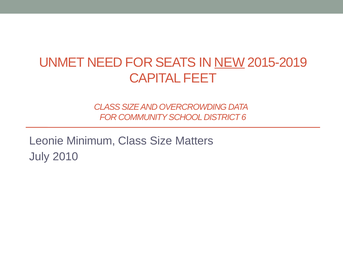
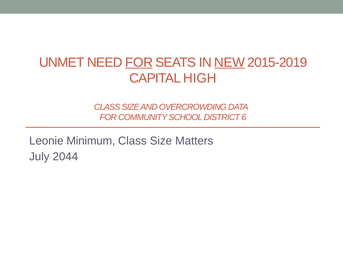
FOR at (139, 62) underline: none -> present
FEET: FEET -> HIGH
2010: 2010 -> 2044
